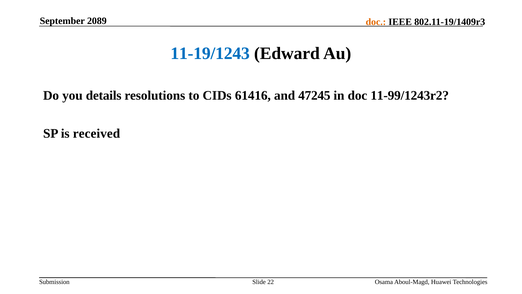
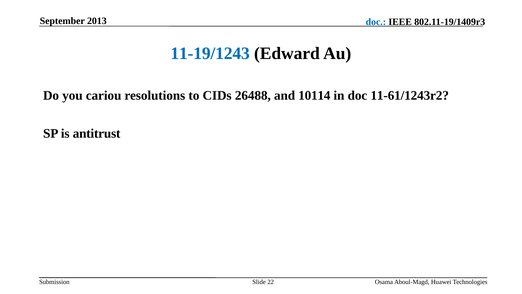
2089: 2089 -> 2013
doc at (376, 22) colour: orange -> blue
details: details -> cariou
61416: 61416 -> 26488
47245: 47245 -> 10114
11-99/1243r2: 11-99/1243r2 -> 11-61/1243r2
received: received -> antitrust
